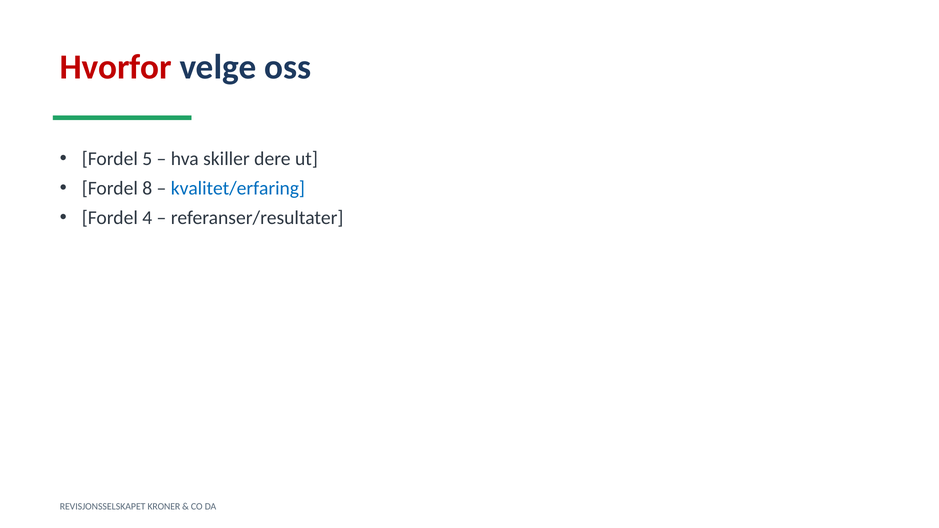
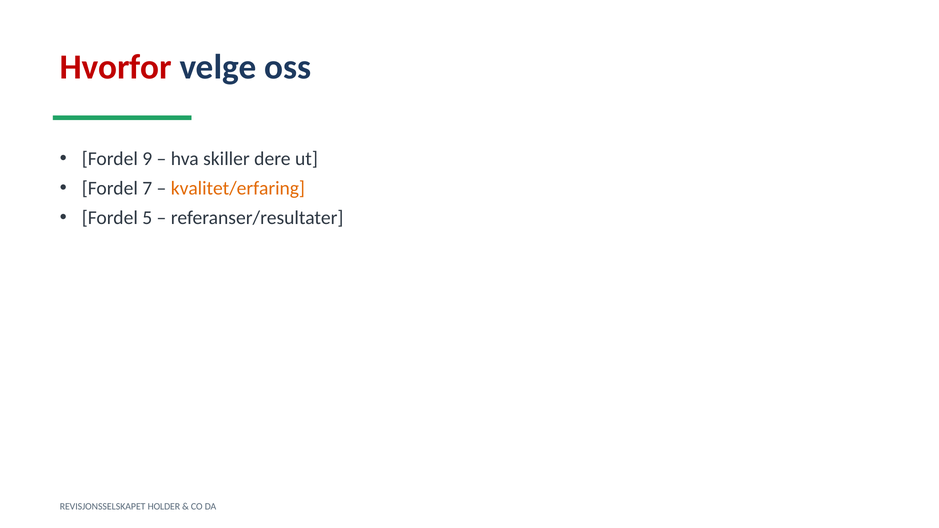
5: 5 -> 9
8: 8 -> 7
kvalitet/erfaring colour: blue -> orange
4: 4 -> 5
KRONER: KRONER -> HOLDER
